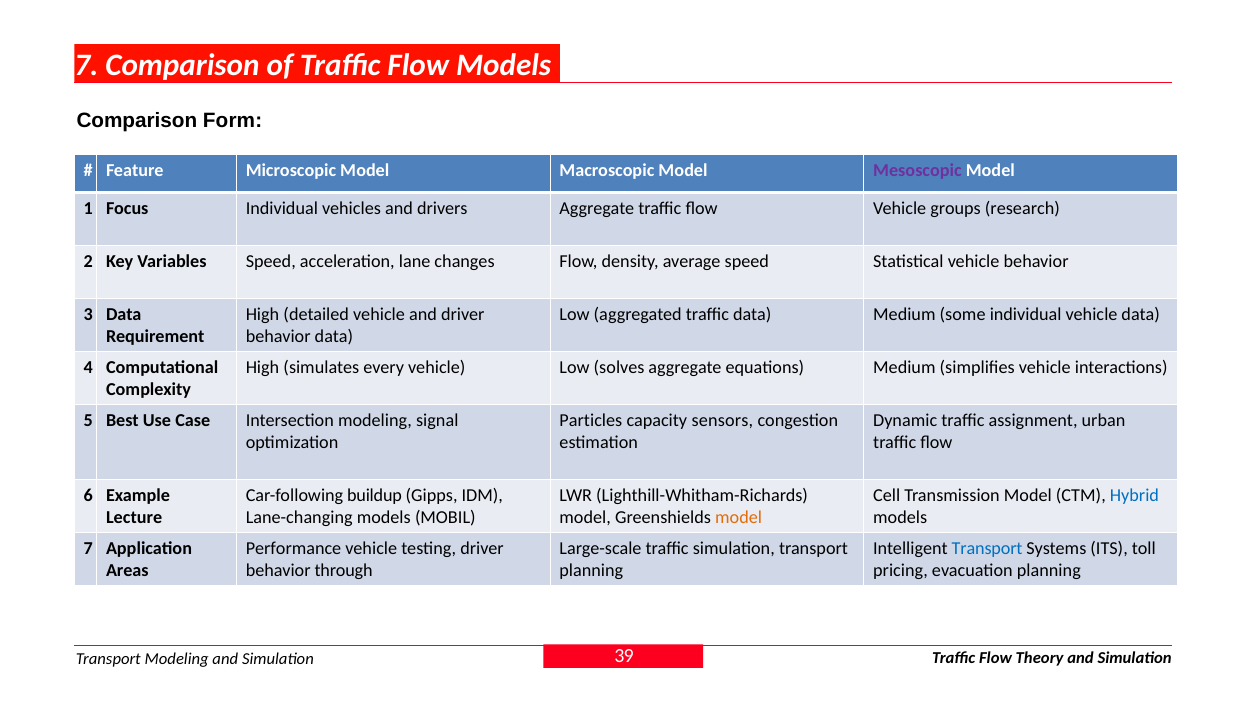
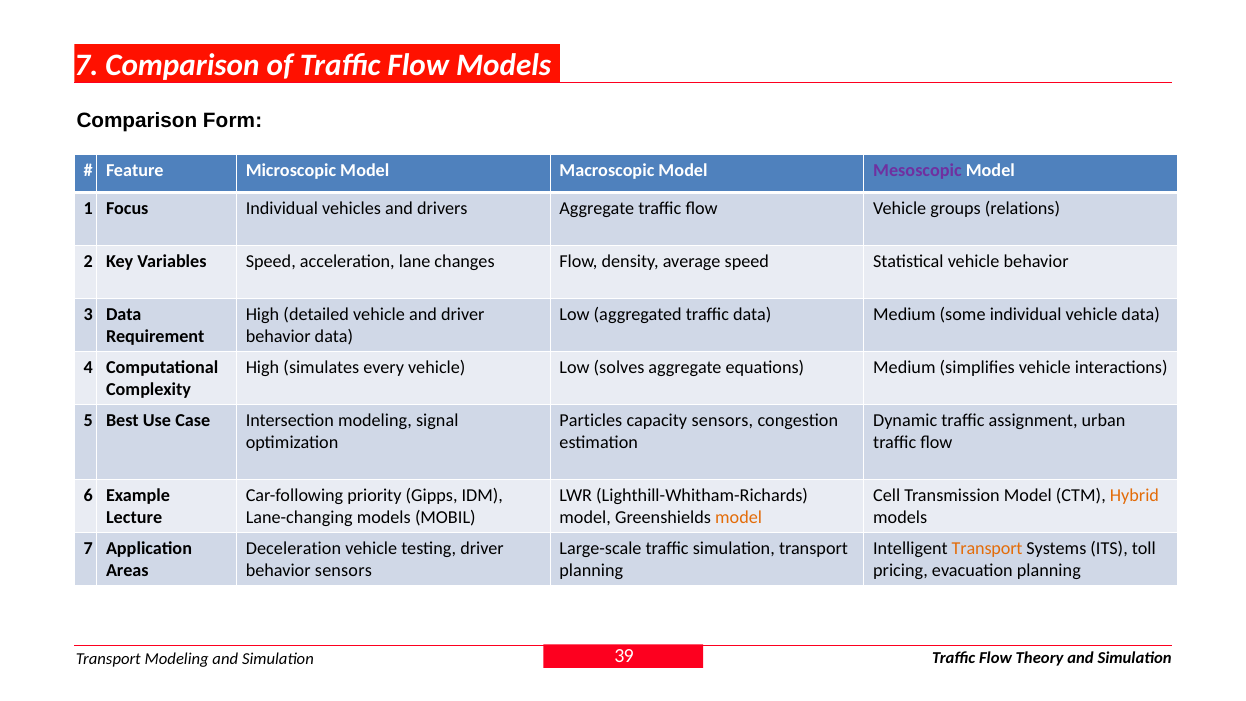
research: research -> relations
buildup: buildup -> priority
Hybrid colour: blue -> orange
Performance: Performance -> Deceleration
Transport at (987, 548) colour: blue -> orange
behavior through: through -> sensors
